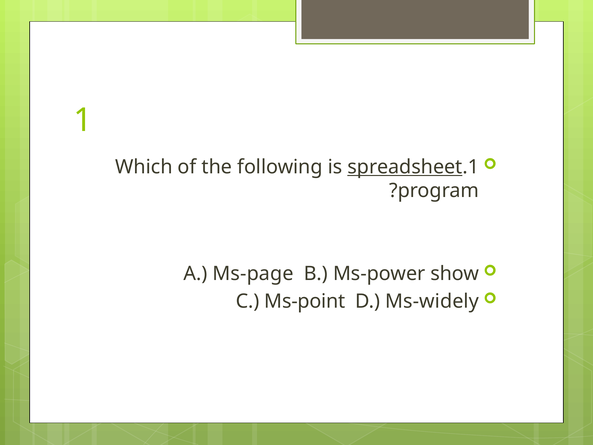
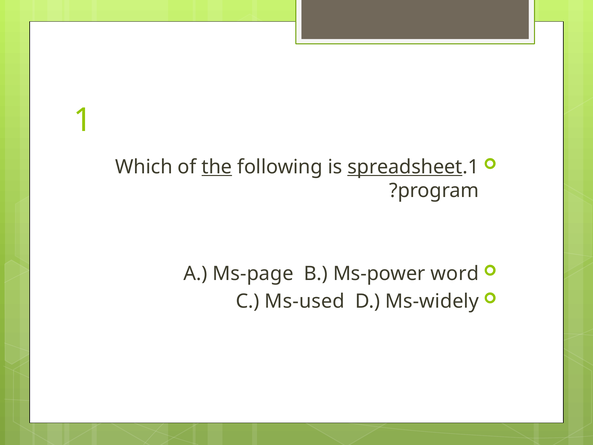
the underline: none -> present
show: show -> word
Ms-point: Ms-point -> Ms-used
